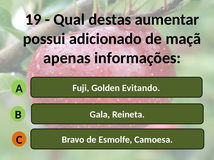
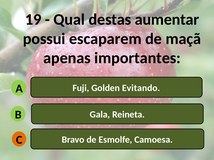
adicionado: adicionado -> escaparem
informações: informações -> importantes
